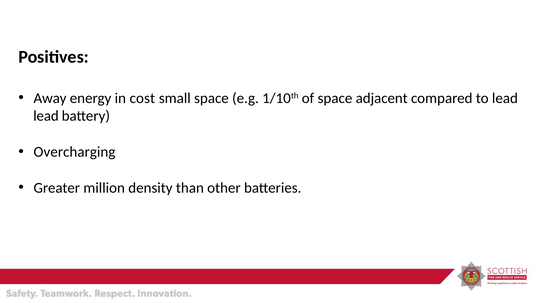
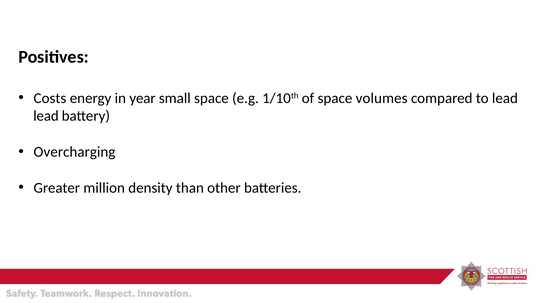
Away: Away -> Costs
cost: cost -> year
adjacent: adjacent -> volumes
